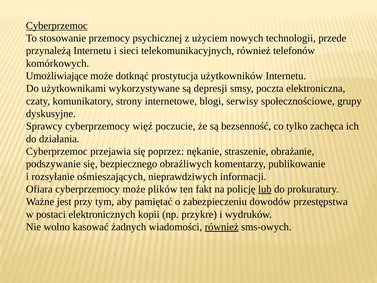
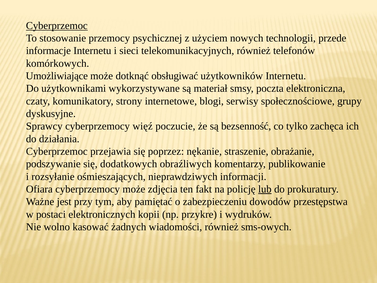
przynależą: przynależą -> informacje
prostytucja: prostytucja -> obsługiwać
depresji: depresji -> materiał
bezpiecznego: bezpiecznego -> dodatkowych
plików: plików -> zdjęcia
również at (222, 227) underline: present -> none
